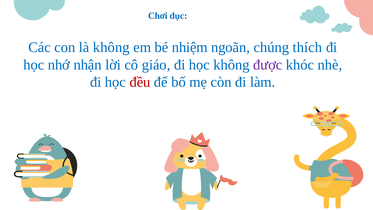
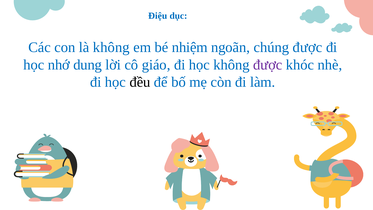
Chơi: Chơi -> Điệu
chúng thích: thích -> được
nhận: nhận -> dung
đều colour: red -> black
